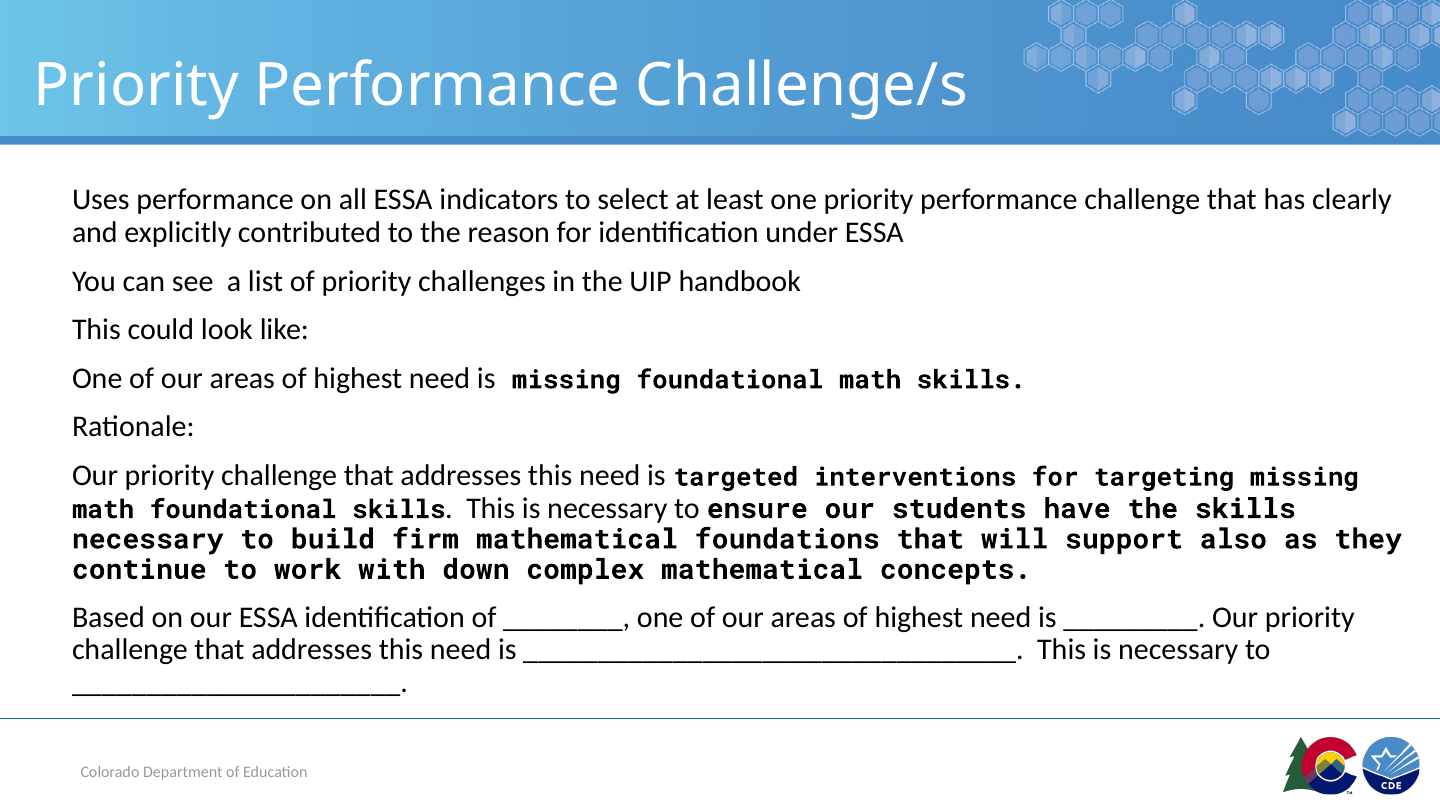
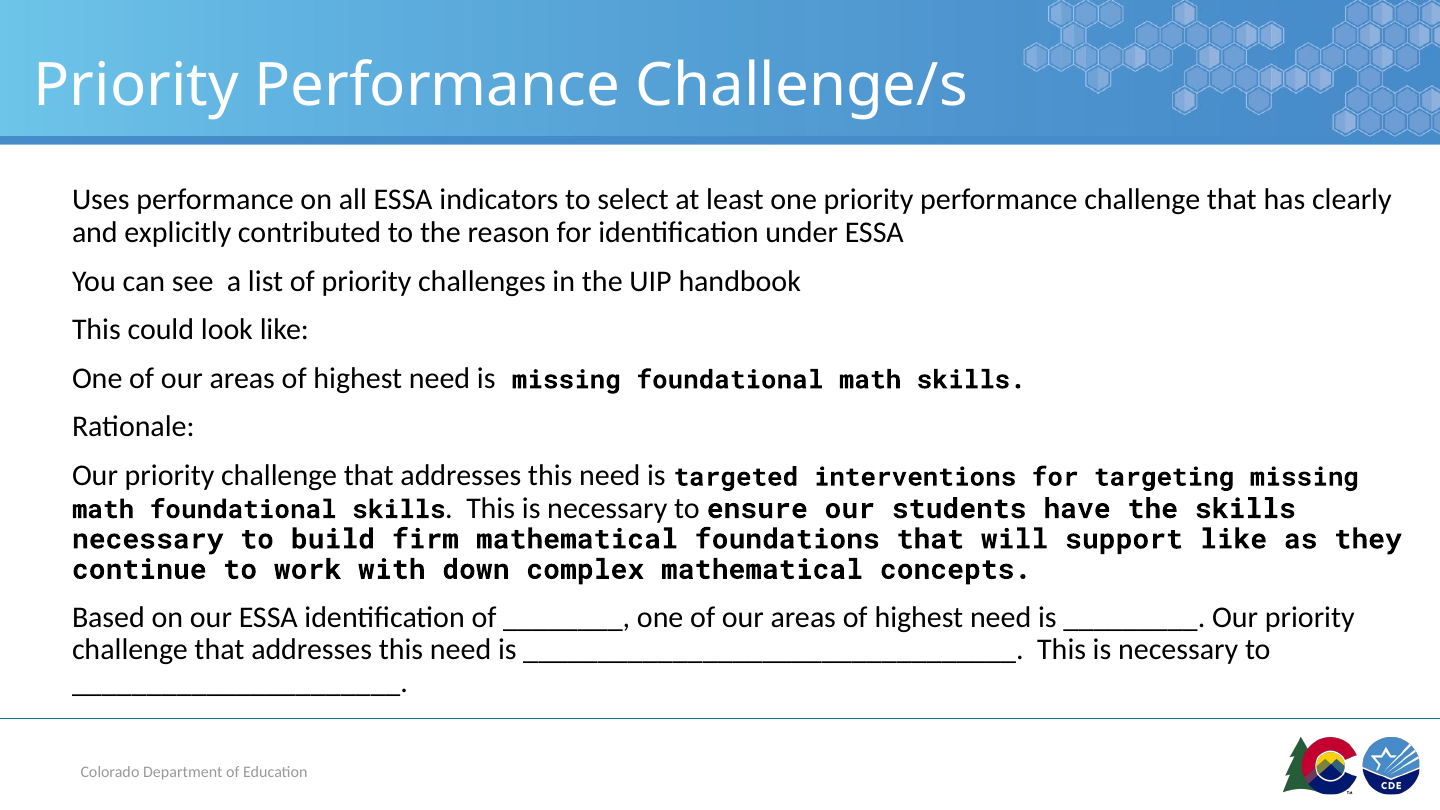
support also: also -> like
